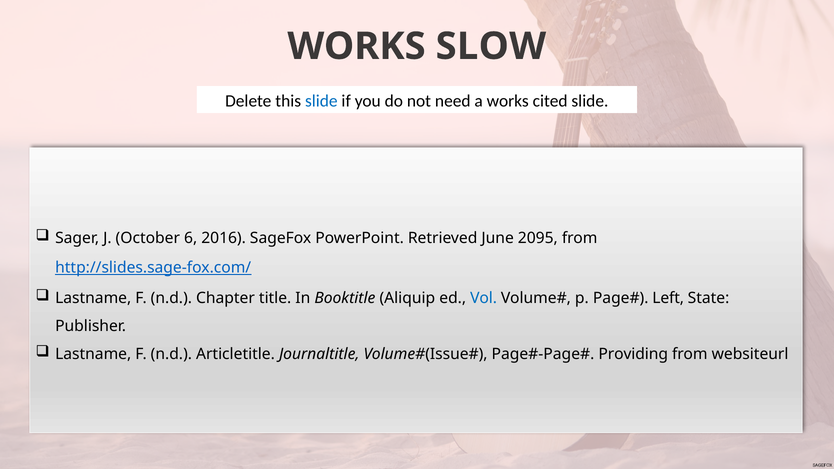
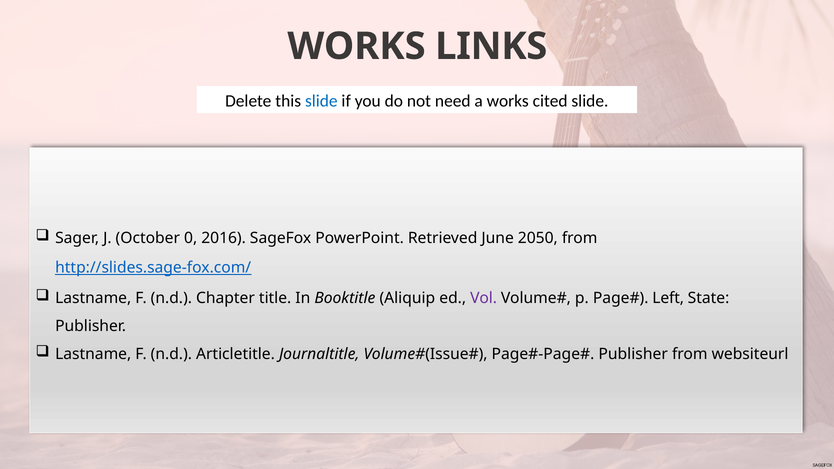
SLOW: SLOW -> LINKS
6: 6 -> 0
2095: 2095 -> 2050
Vol colour: blue -> purple
Providing at (633, 354): Providing -> Publisher
